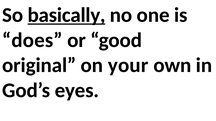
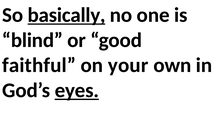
does: does -> blind
original: original -> faithful
eyes underline: none -> present
